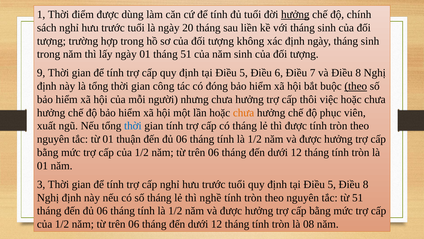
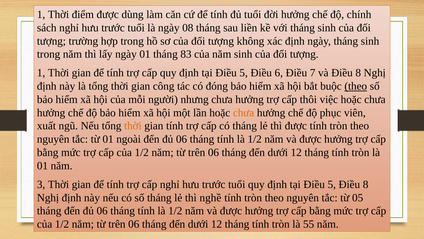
hưởng at (295, 14) underline: present -> none
20: 20 -> 08
tháng 51: 51 -> 83
9 at (41, 73): 9 -> 1
thời at (133, 126) colour: blue -> orange
thuận: thuận -> ngoài
từ 51: 51 -> 05
08: 08 -> 55
